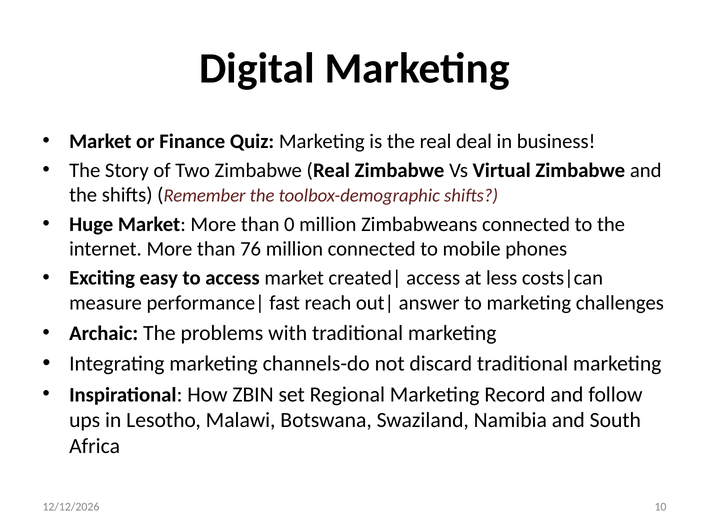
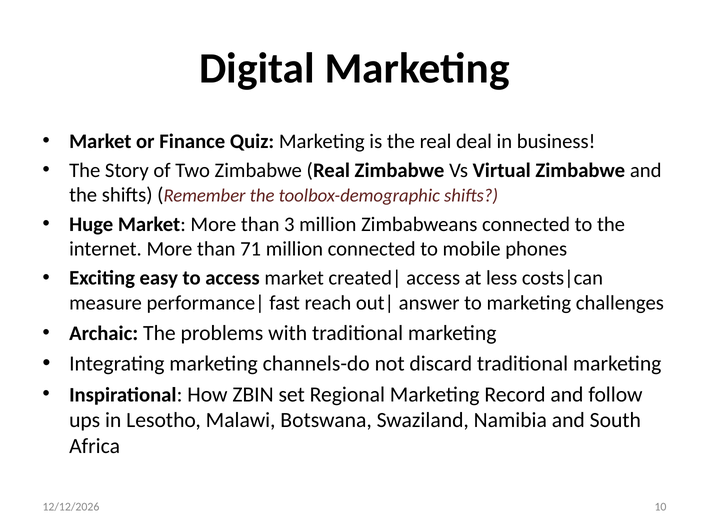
0: 0 -> 3
76: 76 -> 71
